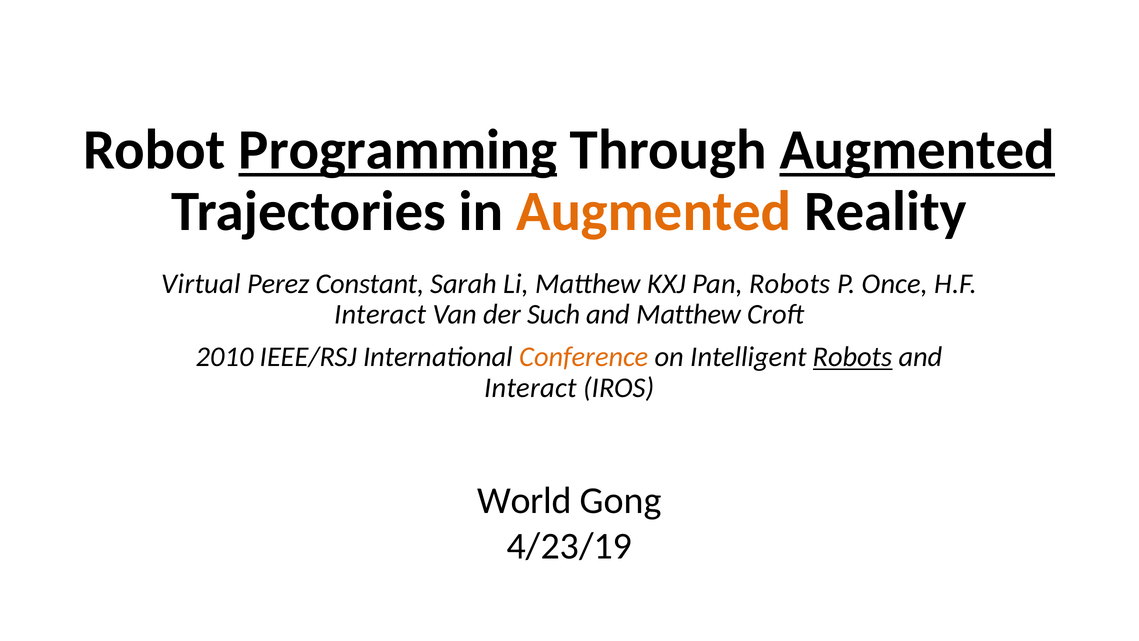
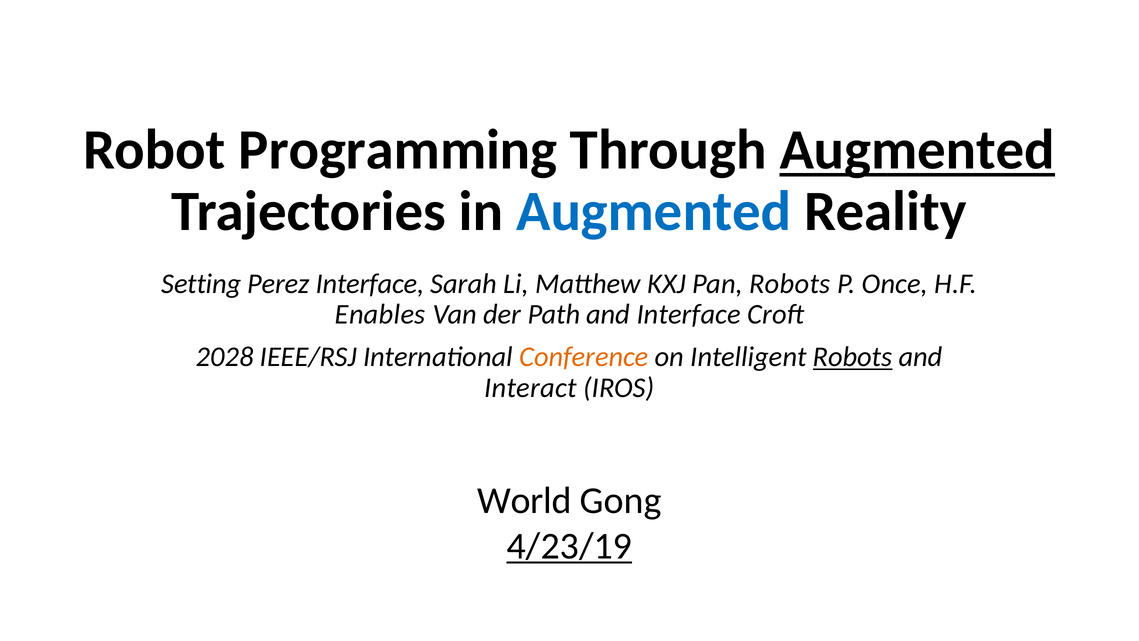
Programming underline: present -> none
Augmented at (654, 212) colour: orange -> blue
Virtual: Virtual -> Setting
Perez Constant: Constant -> Interface
Interact at (380, 314): Interact -> Enables
Such: Such -> Path
and Matthew: Matthew -> Interface
2010: 2010 -> 2028
4/23/19 underline: none -> present
